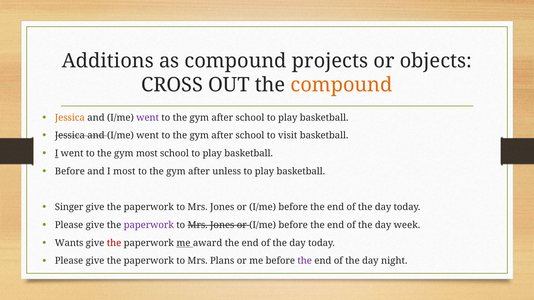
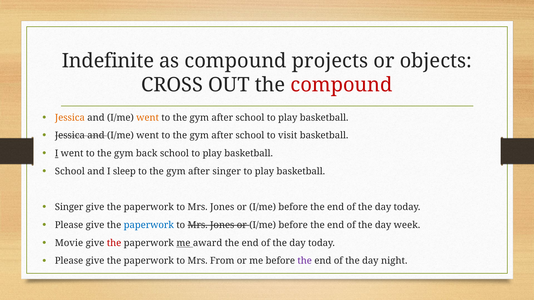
Additions: Additions -> Indefinite
compound at (342, 85) colour: orange -> red
went at (148, 118) colour: purple -> orange
gym most: most -> back
Before at (70, 172): Before -> School
I most: most -> sleep
after unless: unless -> singer
paperwork at (149, 225) colour: purple -> blue
Wants: Wants -> Movie
Plans: Plans -> From
